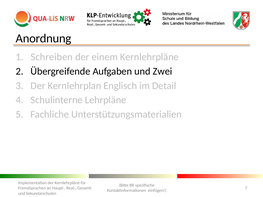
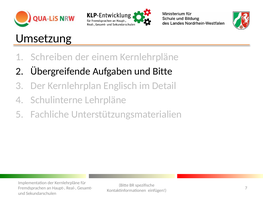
Anordnung: Anordnung -> Umsetzung
und Zwei: Zwei -> Bitte
